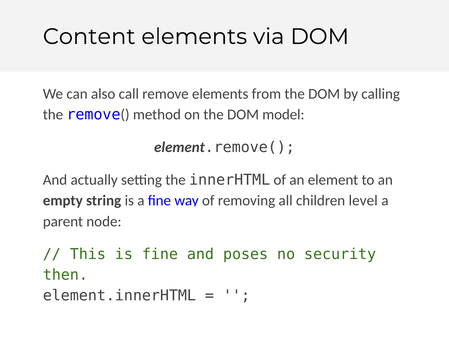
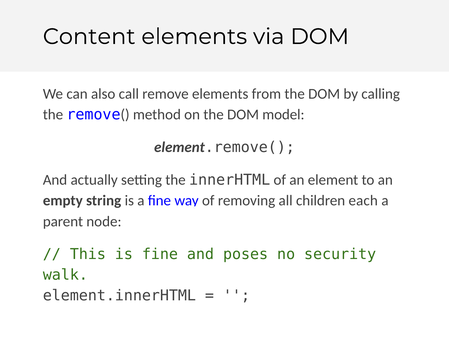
level: level -> each
then: then -> walk
